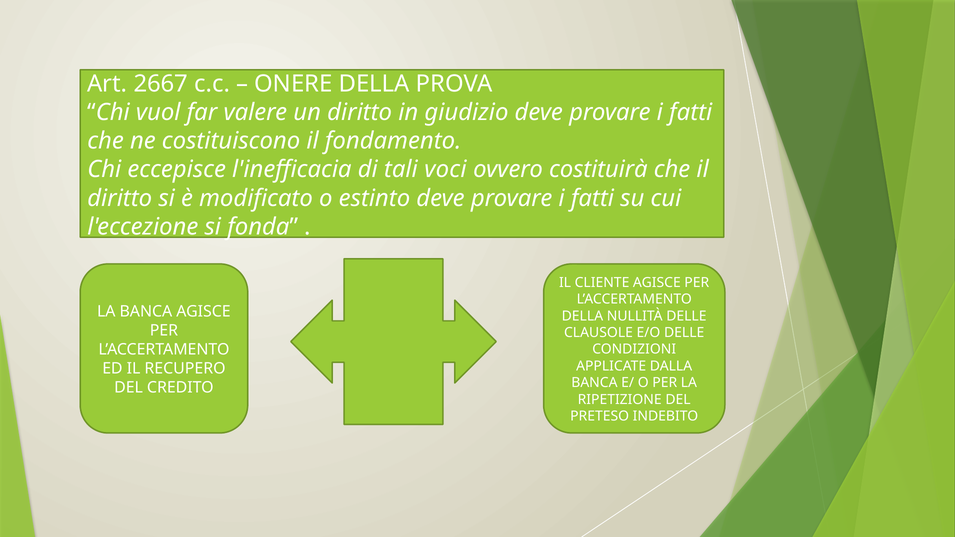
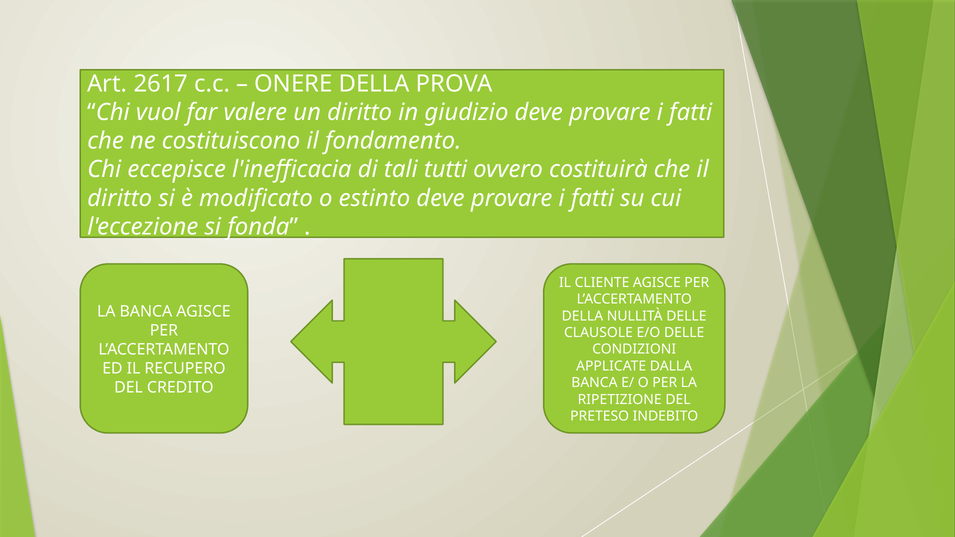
2667: 2667 -> 2617
voci: voci -> tutti
